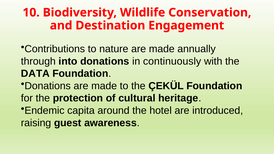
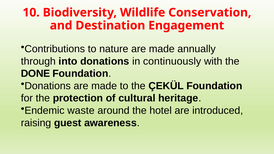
DATA: DATA -> DONE
capita: capita -> waste
